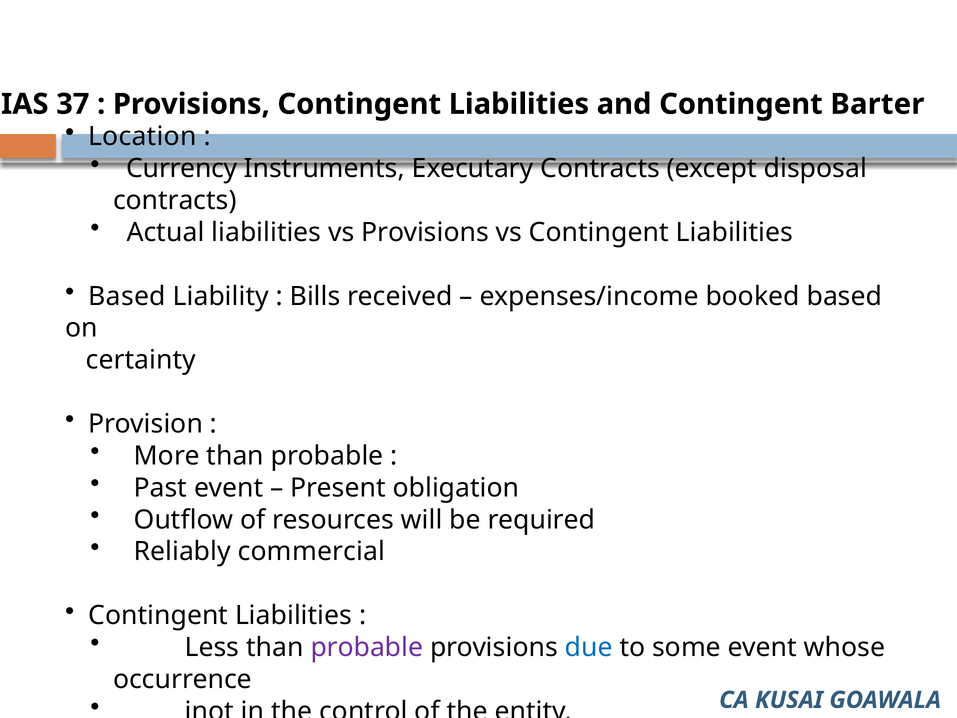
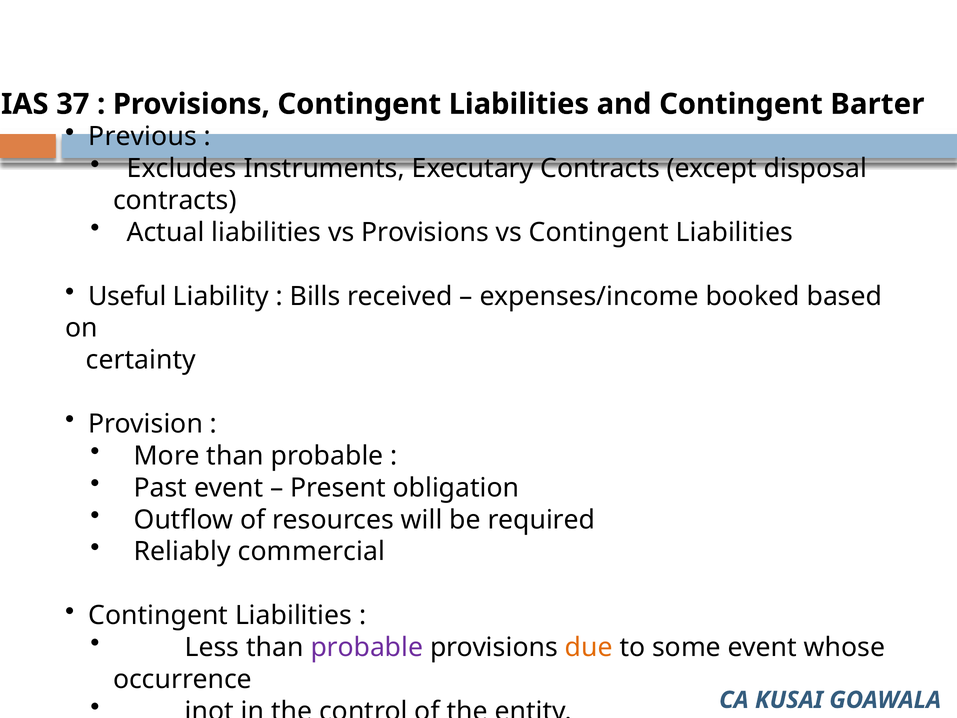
Location: Location -> Previous
Currency: Currency -> Excludes
Based at (127, 296): Based -> Useful
due colour: blue -> orange
